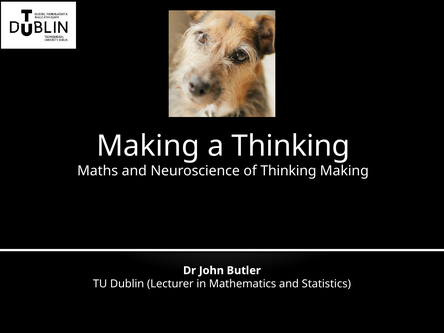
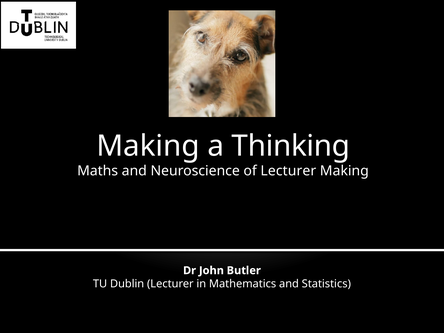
of Thinking: Thinking -> Lecturer
